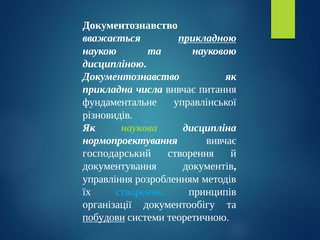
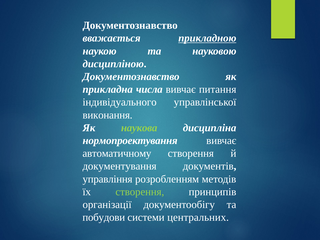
фундаментальне: фундаментальне -> індивідуального
різновидів: різновидів -> виконання
господарський: господарський -> автоматичному
створення at (140, 192) colour: light blue -> light green
побудови underline: present -> none
теоретичною: теоретичною -> центральних
